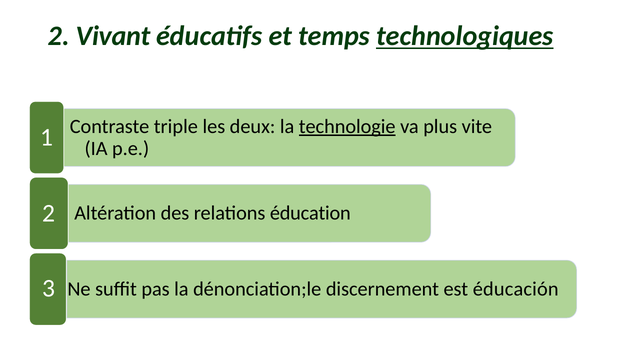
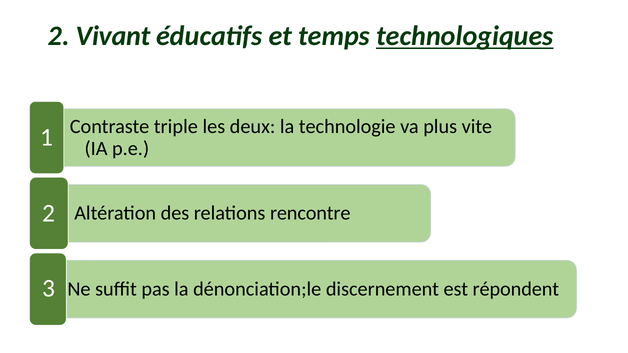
technologie underline: present -> none
éducation: éducation -> rencontre
éducación: éducación -> répondent
